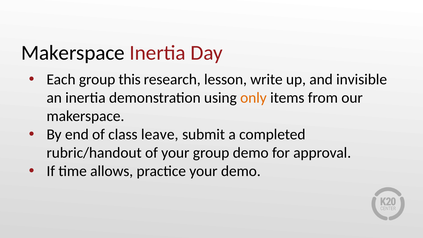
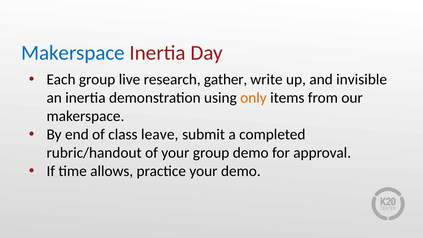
Makerspace at (73, 53) colour: black -> blue
this: this -> live
lesson: lesson -> gather
